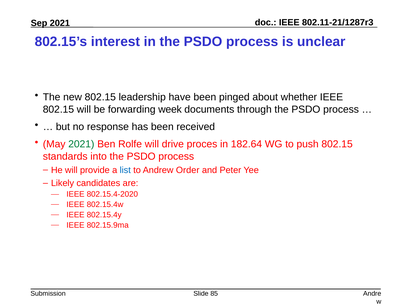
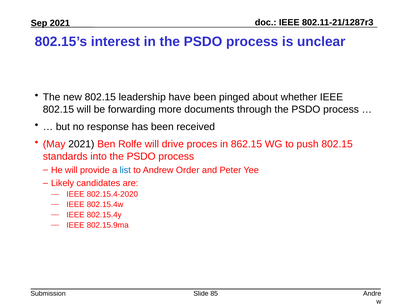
week: week -> more
2021 at (81, 144) colour: green -> black
182.64: 182.64 -> 862.15
